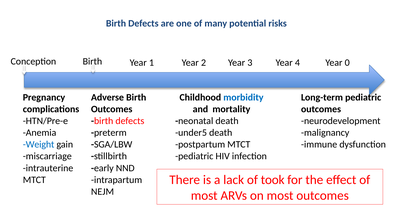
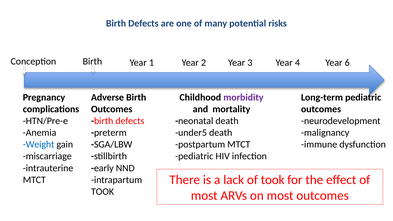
0: 0 -> 6
morbidity colour: blue -> purple
NEJM at (103, 192): NEJM -> TOOK
